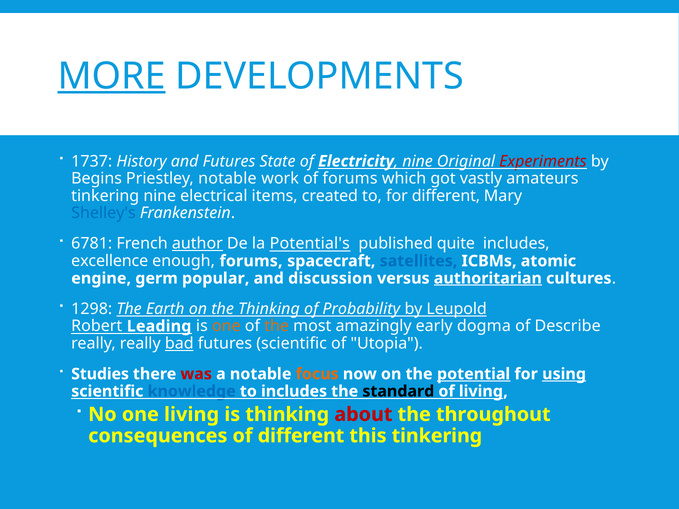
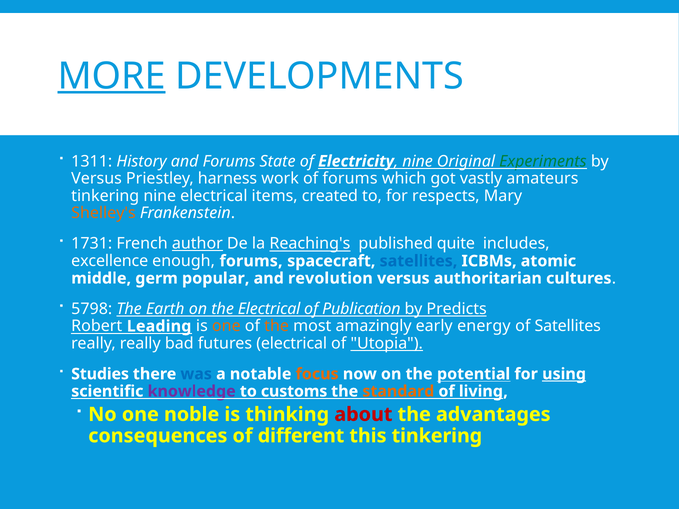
1737: 1737 -> 1311
and Futures: Futures -> Forums
Experiments colour: red -> green
Begins at (97, 179): Begins -> Versus
Priestley notable: notable -> harness
for different: different -> respects
Shelley's colour: blue -> orange
6781: 6781 -> 1731
Potential's: Potential's -> Reaching's
engine: engine -> middle
discussion: discussion -> revolution
authoritarian underline: present -> none
1298: 1298 -> 5798
the Thinking: Thinking -> Electrical
Probability: Probability -> Publication
Leupold: Leupold -> Predicts
dogma: dogma -> energy
of Describe: Describe -> Satellites
bad underline: present -> none
futures scientific: scientific -> electrical
Utopia underline: none -> present
was colour: red -> blue
potential underline: present -> none
knowledge colour: blue -> purple
to includes: includes -> customs
standard colour: black -> orange
one living: living -> noble
throughout: throughout -> advantages
